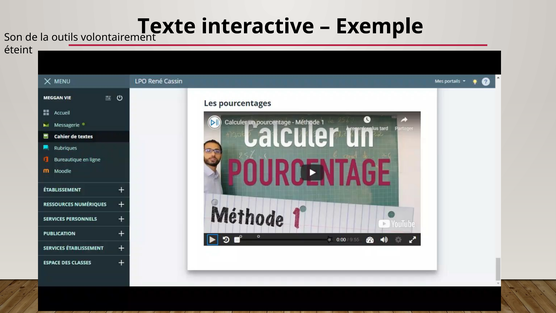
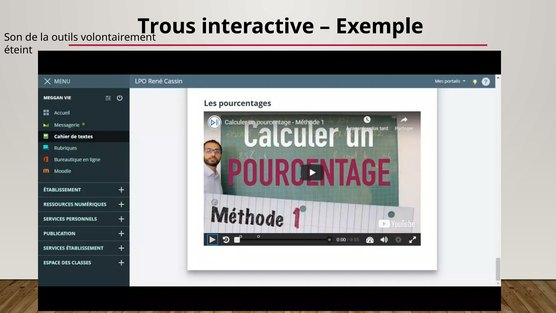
Texte: Texte -> Trous
